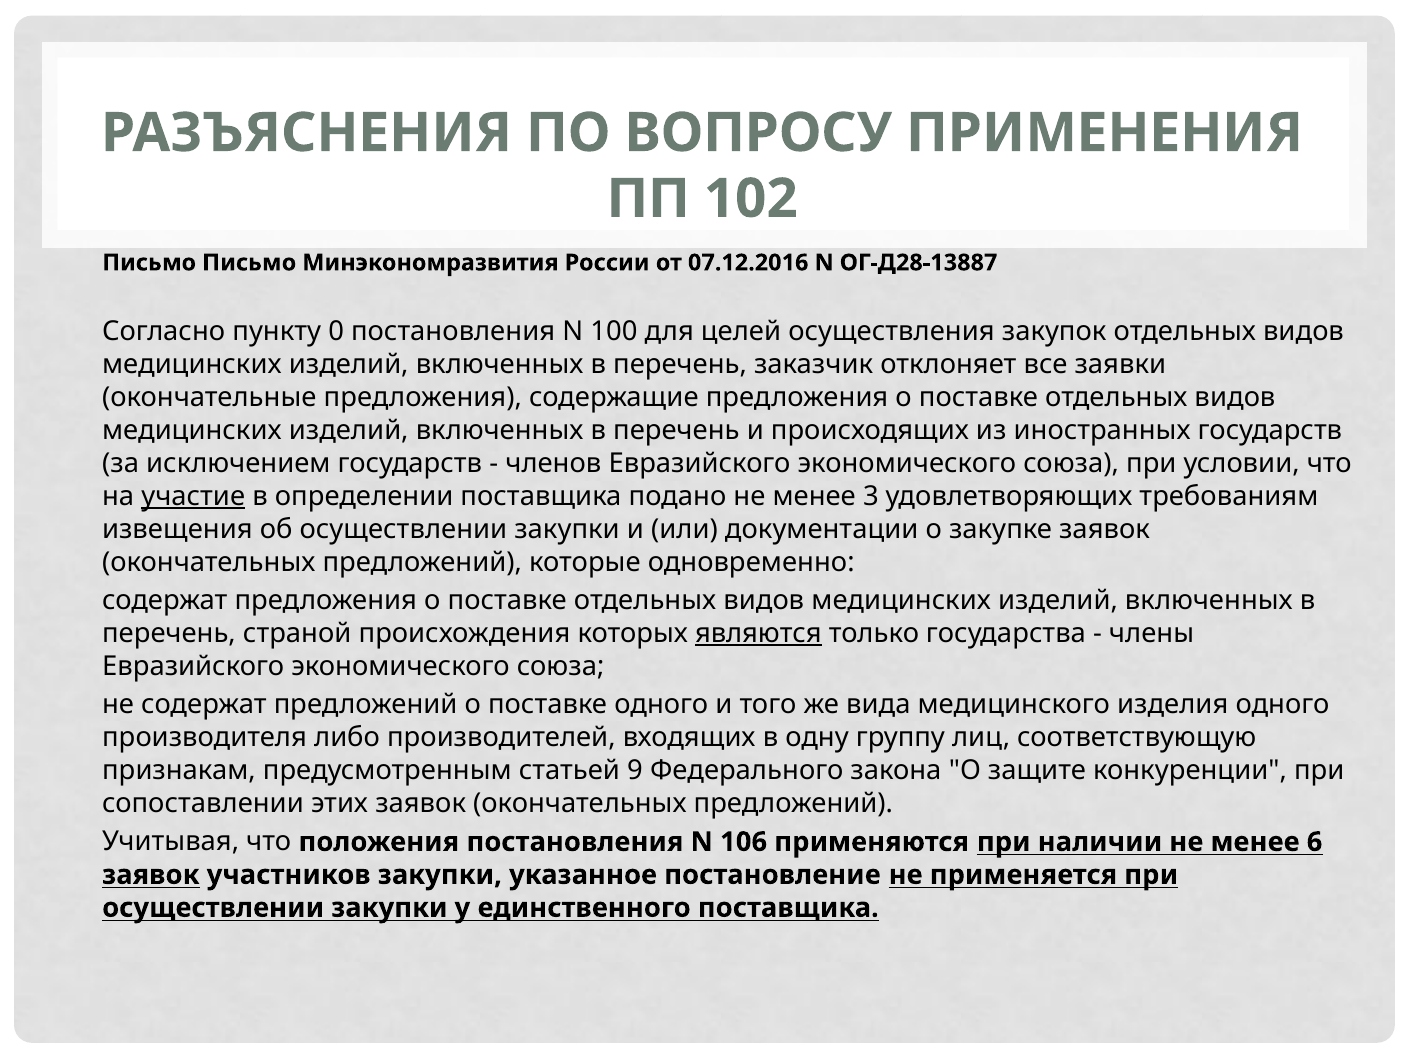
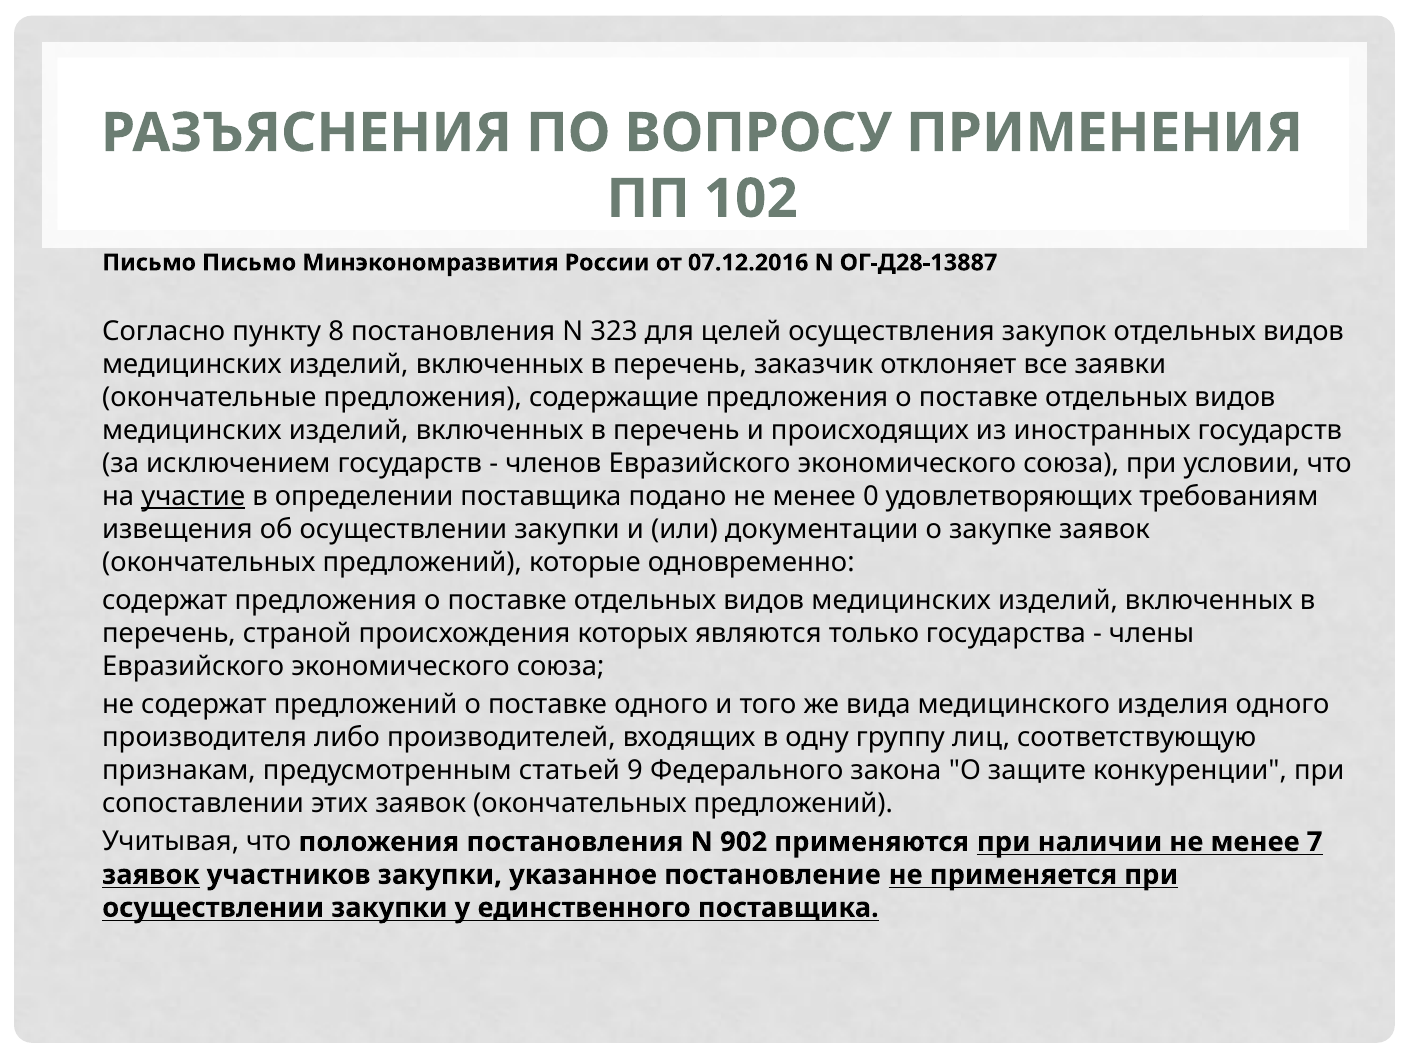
0: 0 -> 8
100: 100 -> 323
3: 3 -> 0
являются underline: present -> none
106: 106 -> 902
6: 6 -> 7
